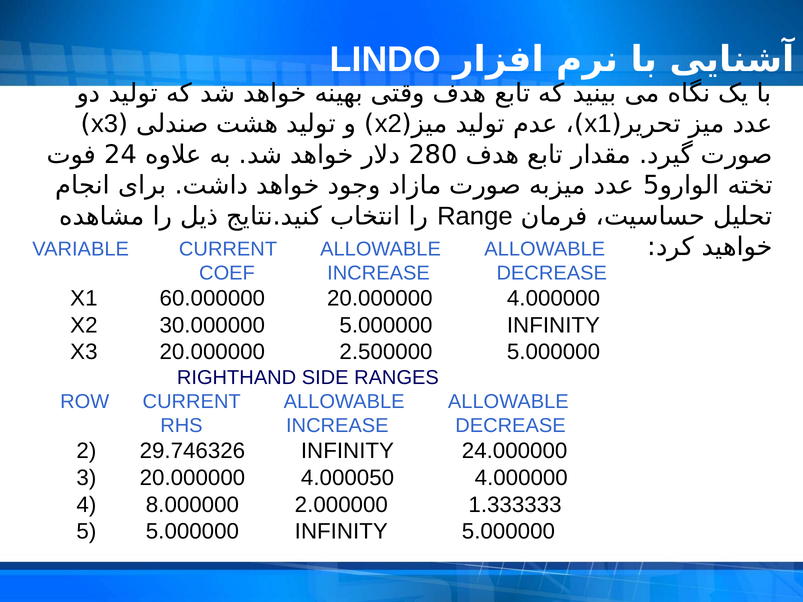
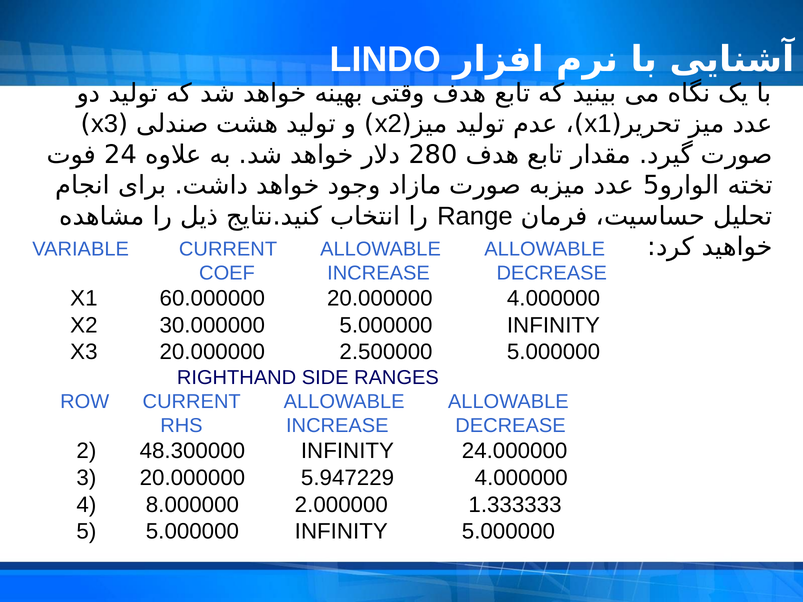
29.746326: 29.746326 -> 48.300000
4.000050: 4.000050 -> 5.947229
